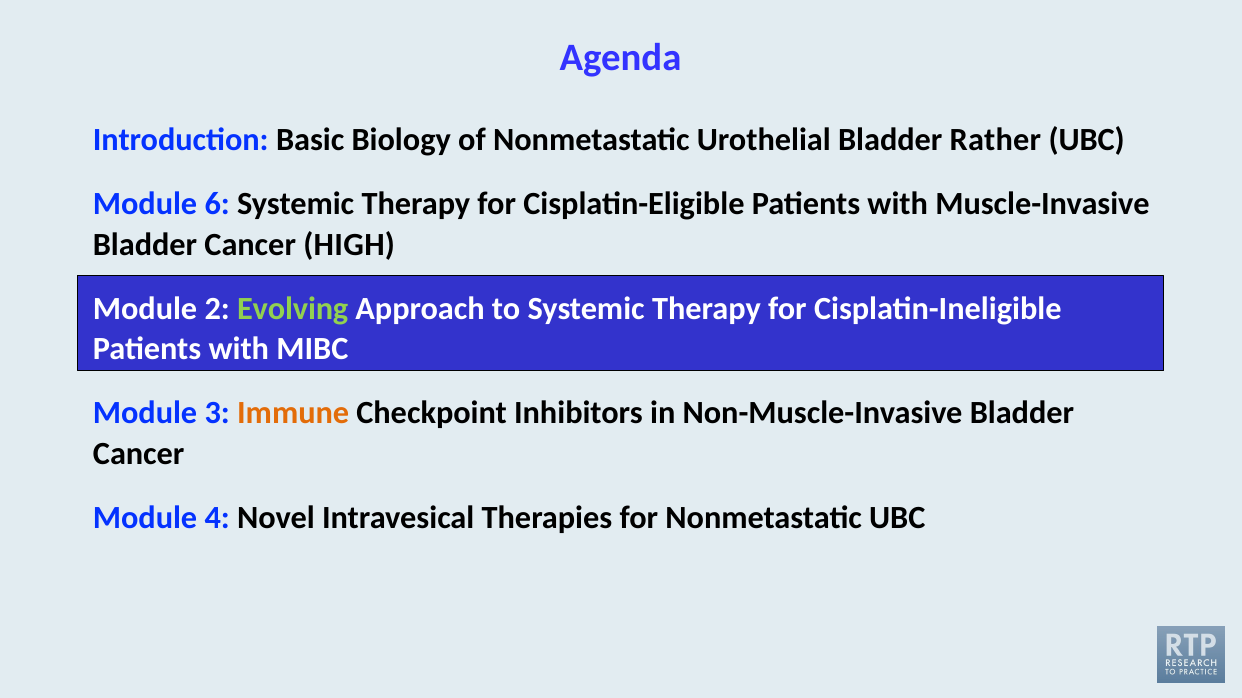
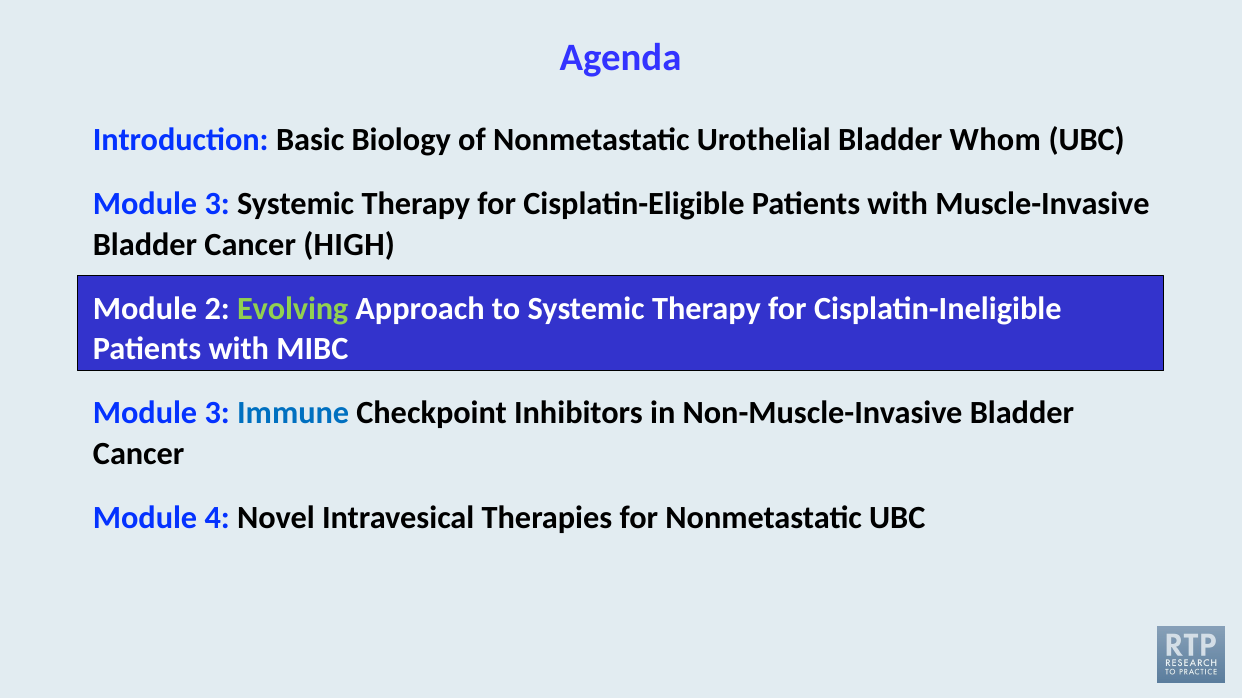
Rather: Rather -> Whom
6 at (217, 204): 6 -> 3
Immune colour: orange -> blue
